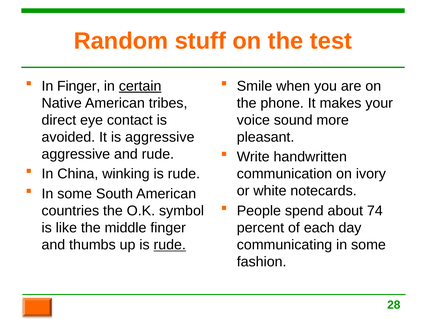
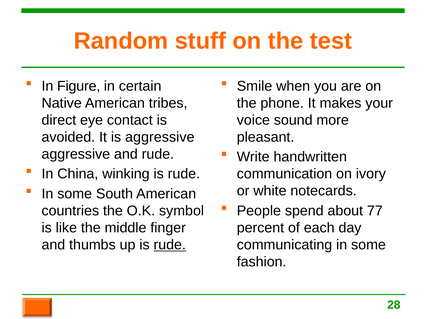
In Finger: Finger -> Figure
certain underline: present -> none
74: 74 -> 77
